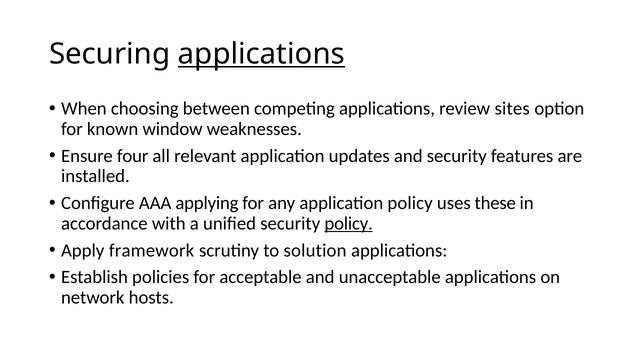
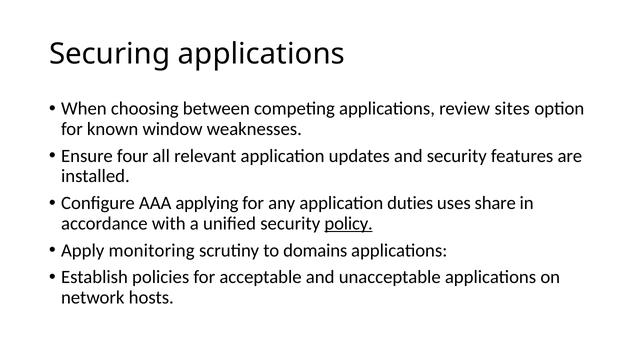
applications at (261, 54) underline: present -> none
application policy: policy -> duties
these: these -> share
framework: framework -> monitoring
solution: solution -> domains
